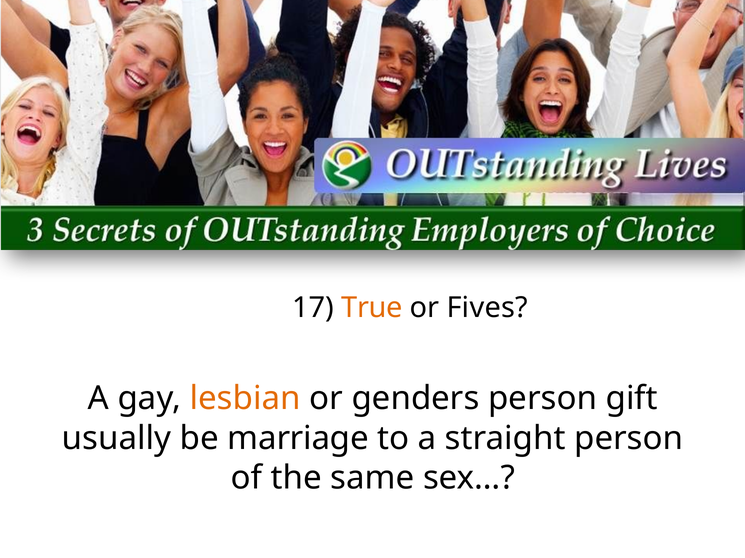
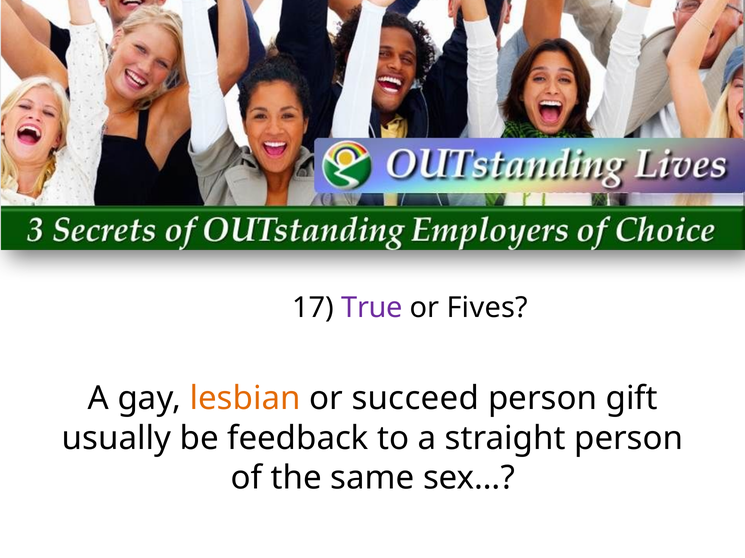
True colour: orange -> purple
genders: genders -> succeed
marriage: marriage -> feedback
